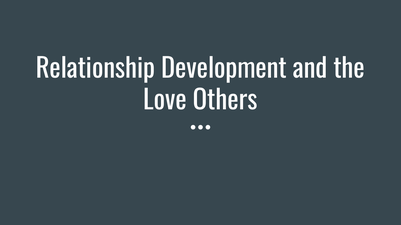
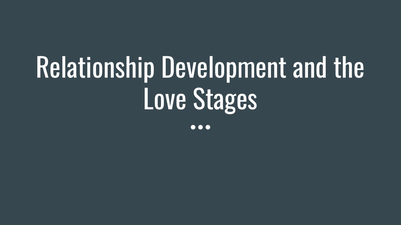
Others: Others -> Stages
